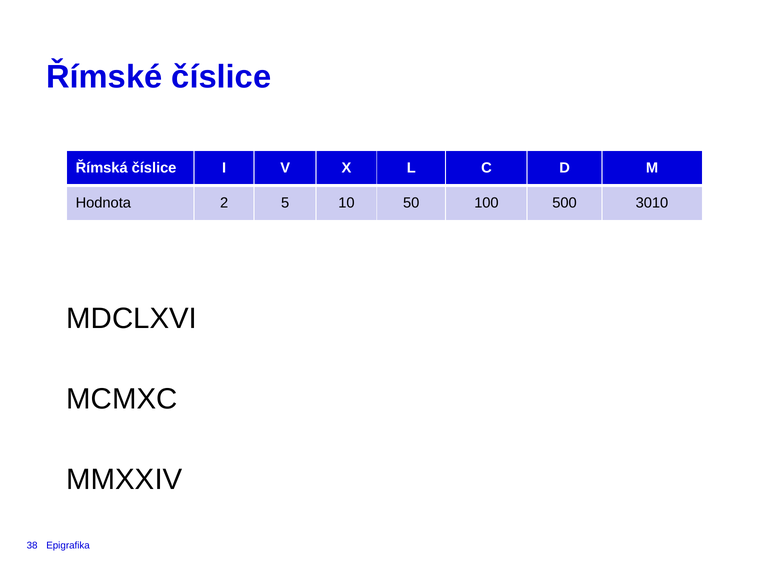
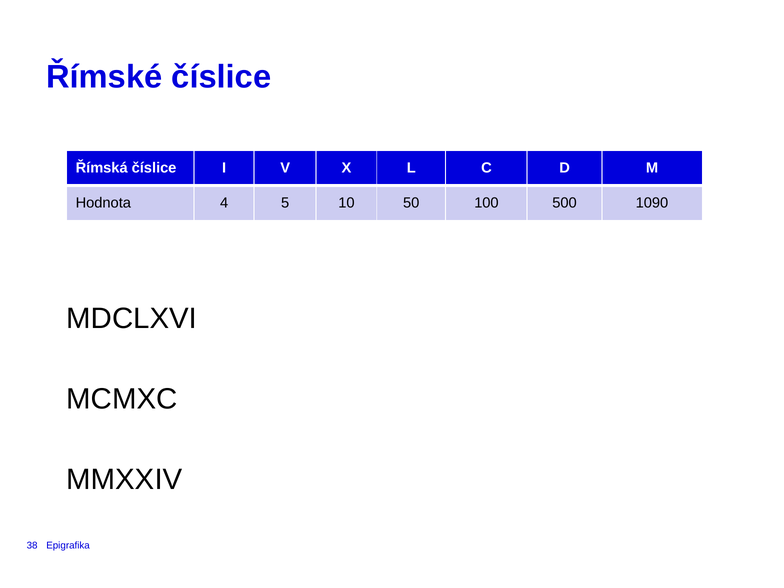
2: 2 -> 4
3010: 3010 -> 1090
